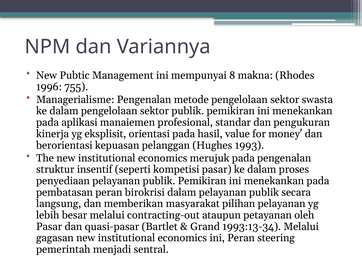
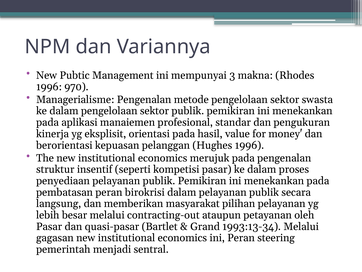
8: 8 -> 3
755: 755 -> 970
Hughes 1993: 1993 -> 1996
